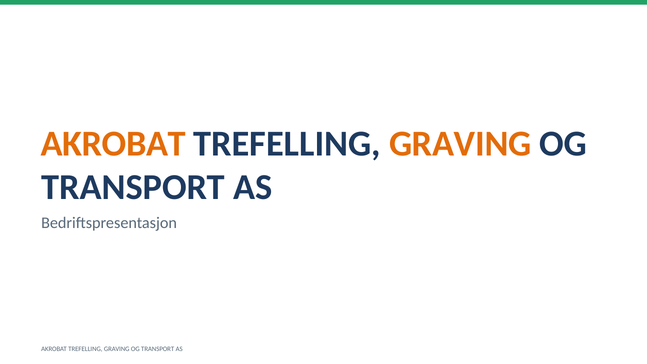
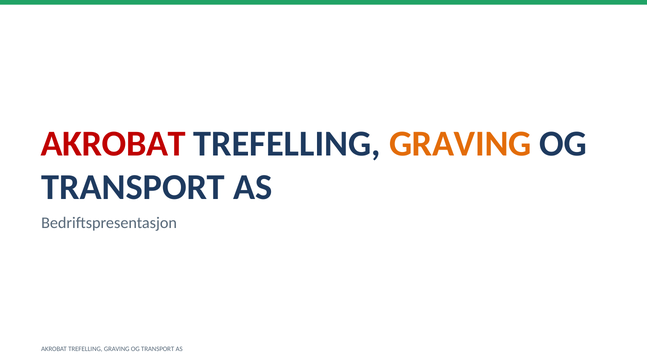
AKROBAT at (113, 143) colour: orange -> red
